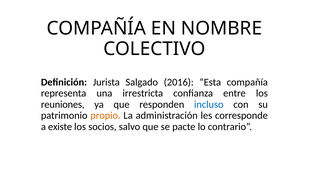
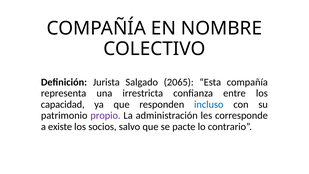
2016: 2016 -> 2065
reuniones: reuniones -> capacidad
propio colour: orange -> purple
